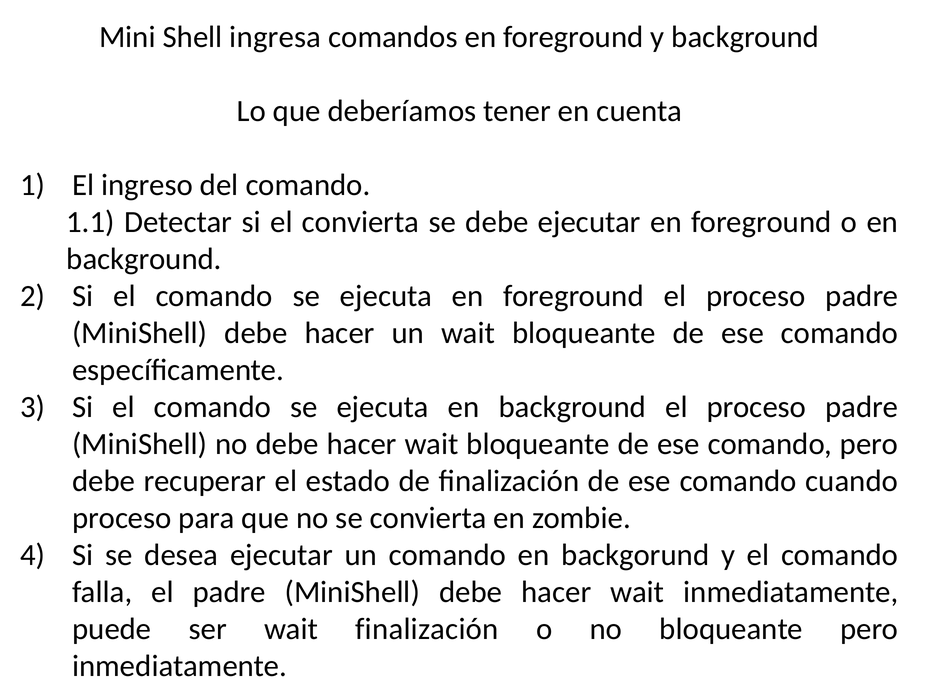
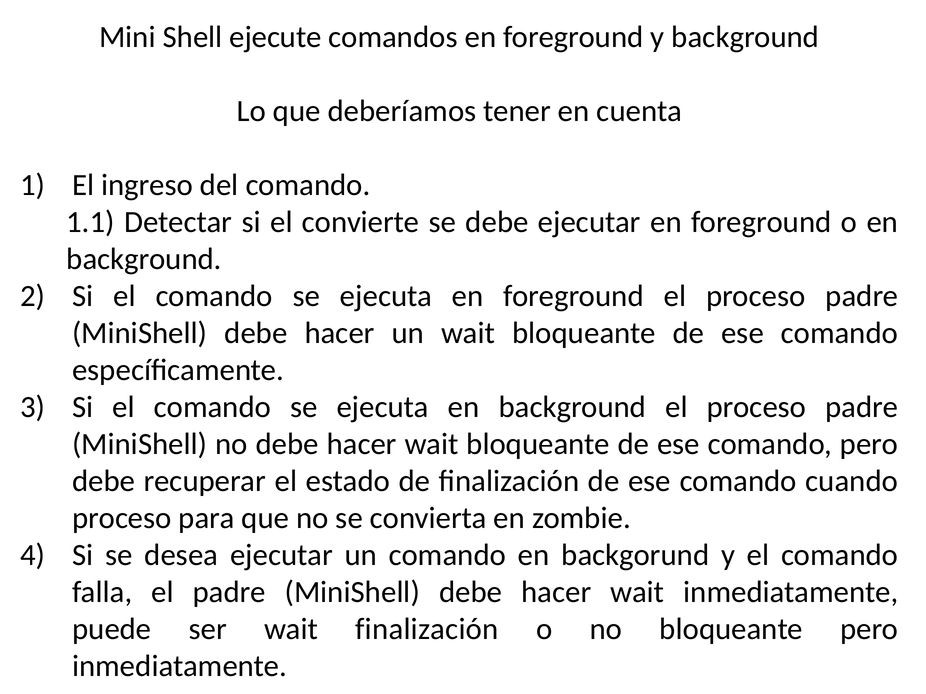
ingresa: ingresa -> ejecute
el convierta: convierta -> convierte
